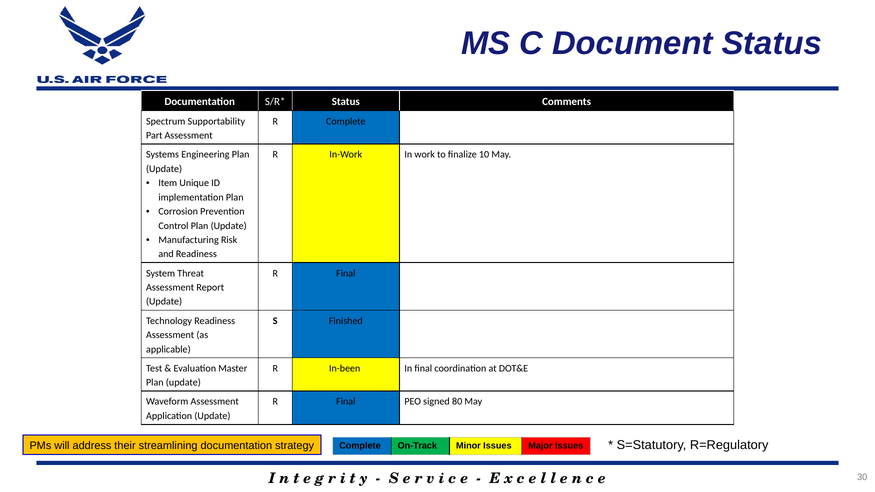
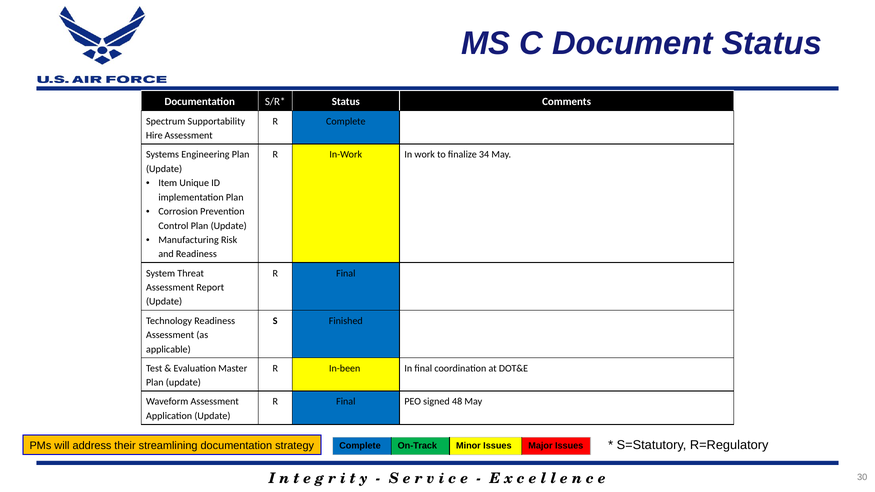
Part: Part -> Hire
10: 10 -> 34
80: 80 -> 48
